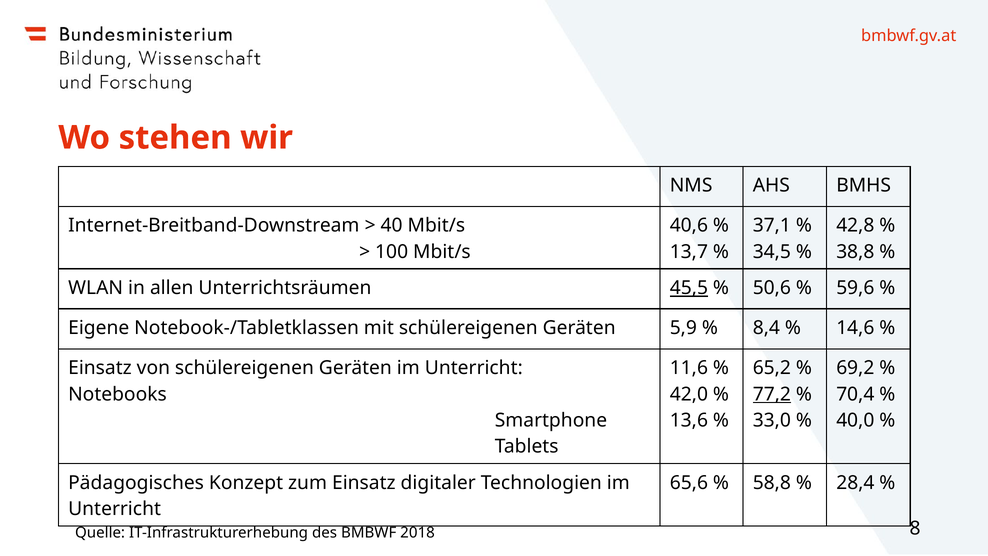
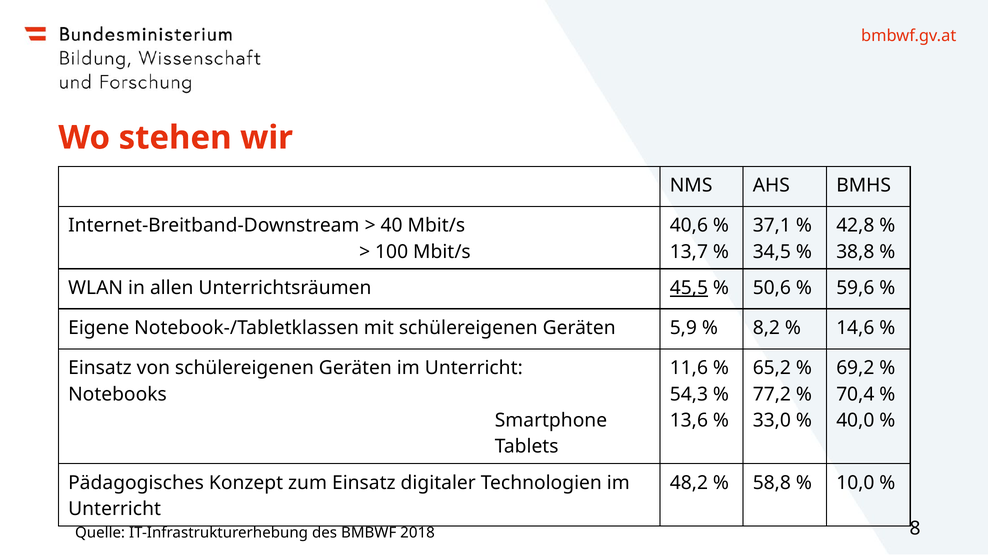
8,4: 8,4 -> 8,2
42,0: 42,0 -> 54,3
77,2 underline: present -> none
65,6: 65,6 -> 48,2
28,4: 28,4 -> 10,0
